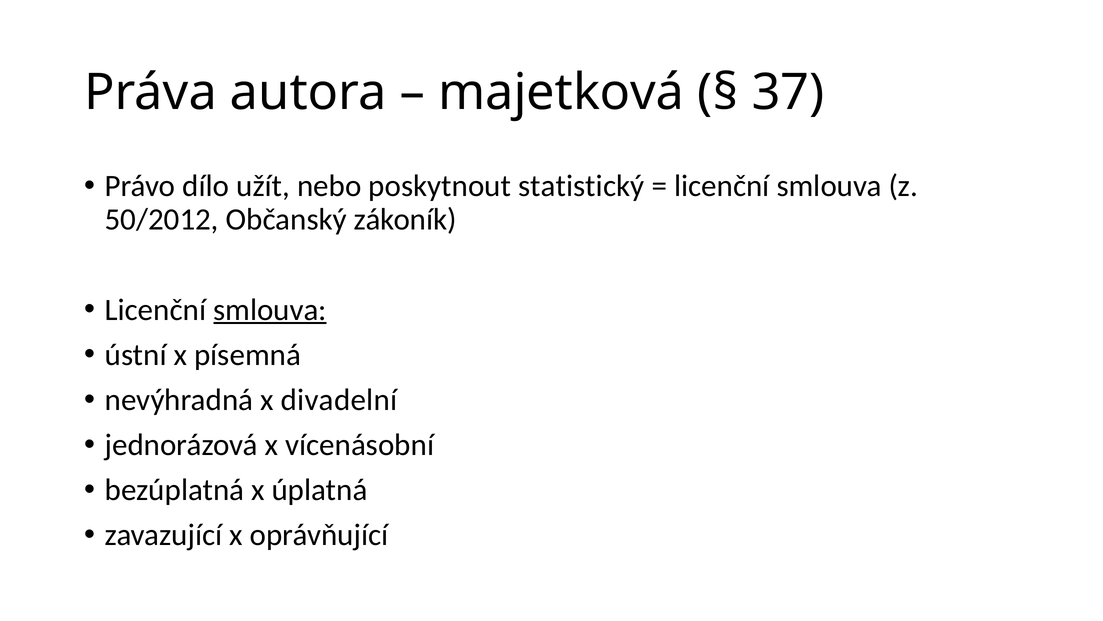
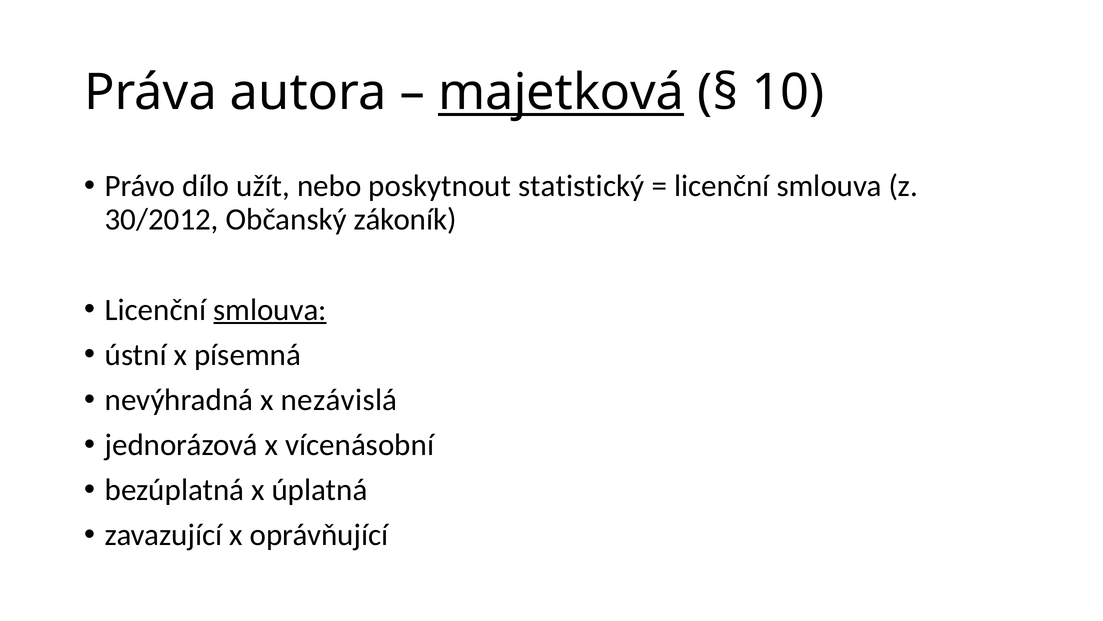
majetková underline: none -> present
37: 37 -> 10
50/2012: 50/2012 -> 30/2012
divadelní: divadelní -> nezávislá
